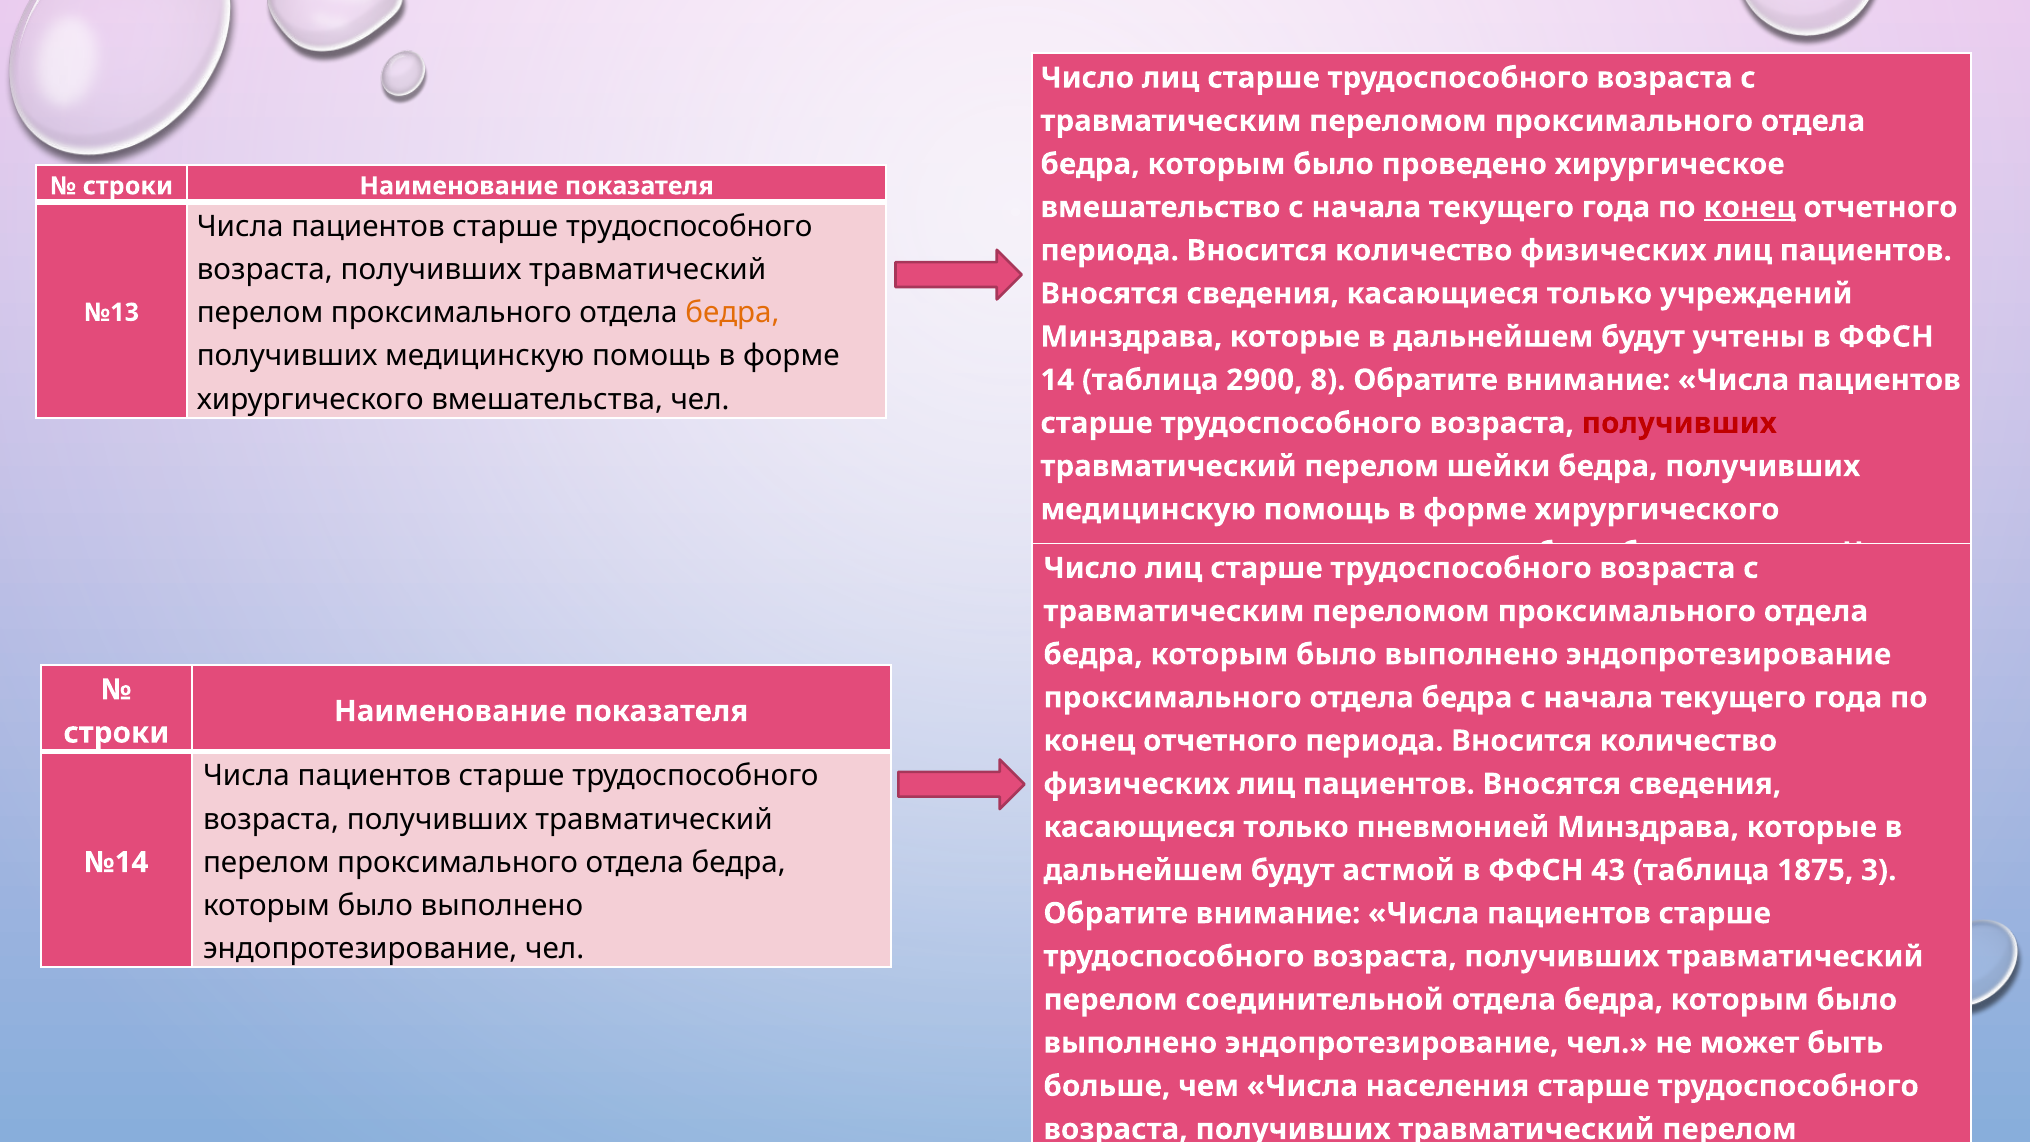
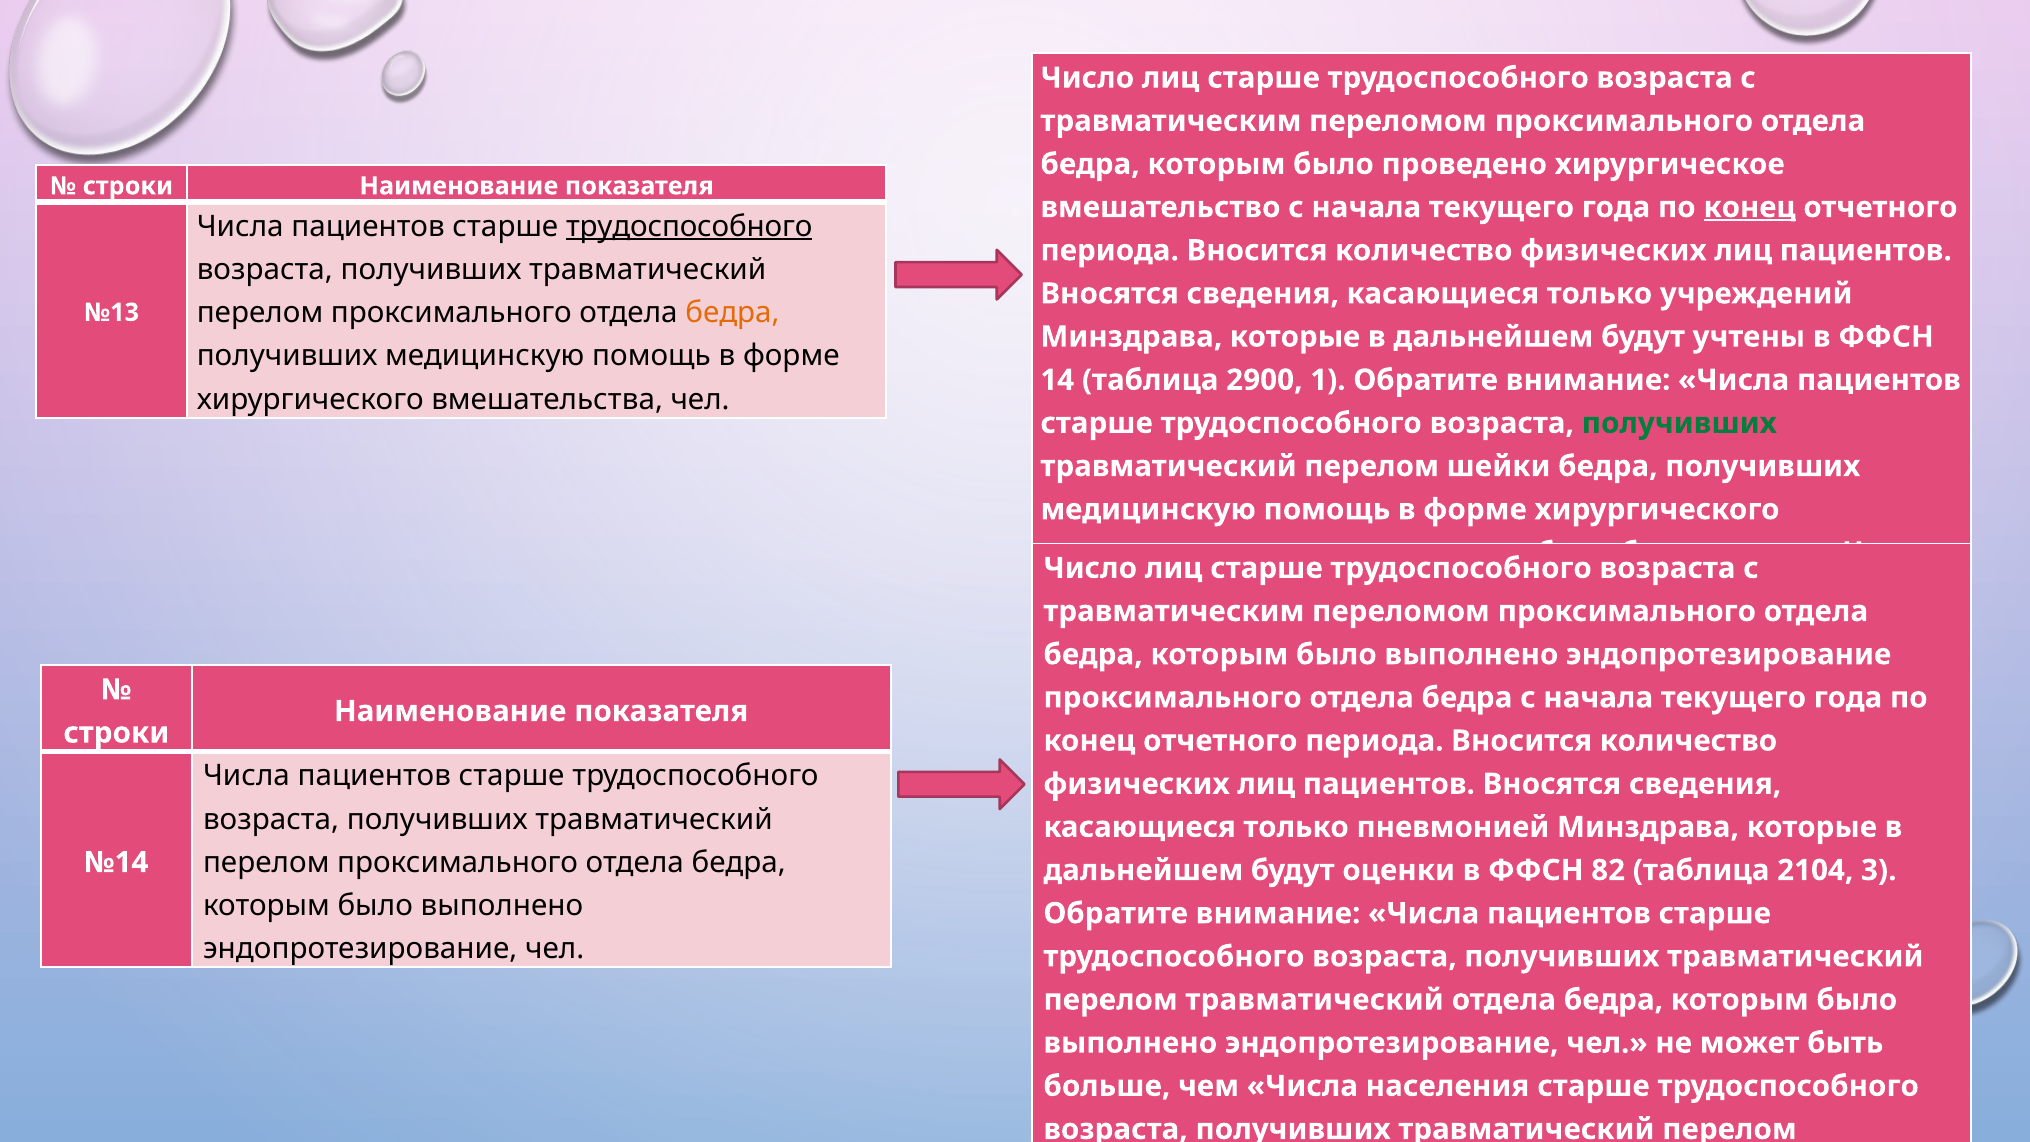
трудоспособного at (689, 227) underline: none -> present
8: 8 -> 1
получивших at (1679, 423) colour: red -> green
астмой: астмой -> оценки
43: 43 -> 82
1875: 1875 -> 2104
перелом соединительной: соединительной -> травматический
